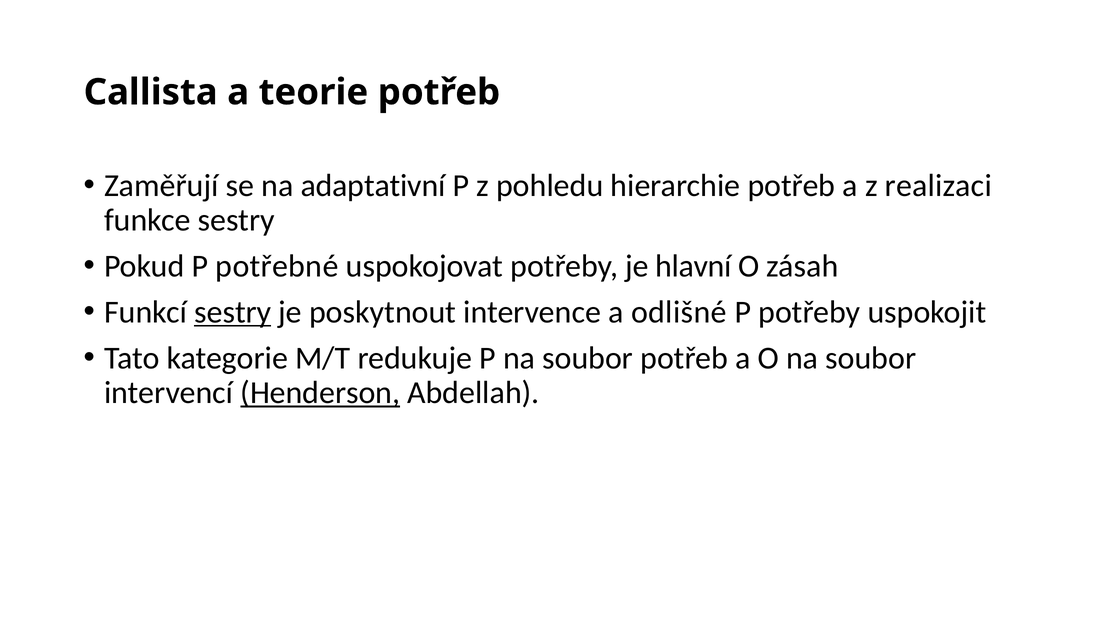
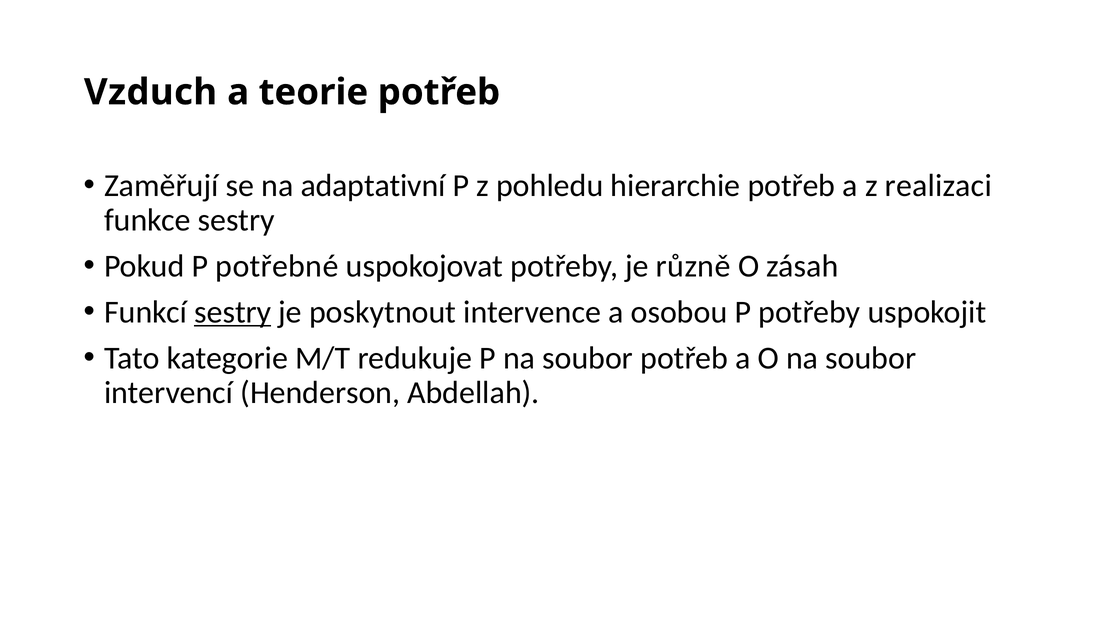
Callista: Callista -> Vzduch
hlavní: hlavní -> různě
odlišné: odlišné -> osobou
Henderson underline: present -> none
